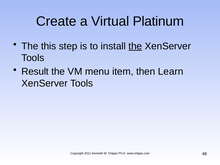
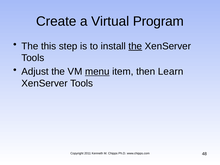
Platinum: Platinum -> Program
Result: Result -> Adjust
menu underline: none -> present
